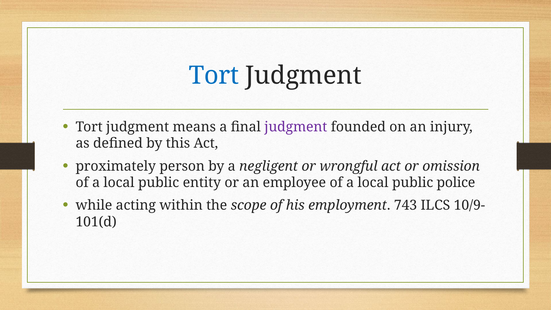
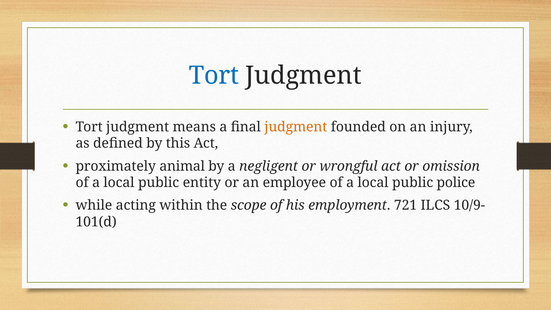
judgment at (296, 127) colour: purple -> orange
person: person -> animal
743: 743 -> 721
